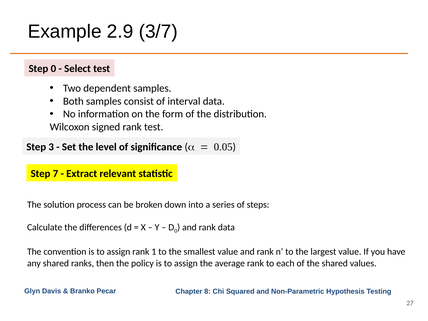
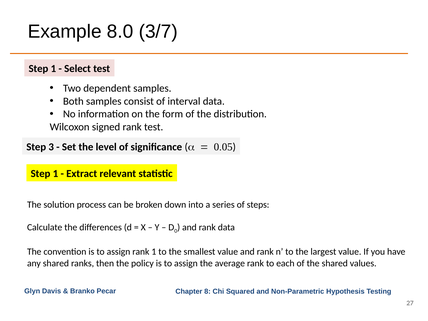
2.9: 2.9 -> 8.0
0 at (53, 69): 0 -> 1
7 at (55, 174): 7 -> 1
